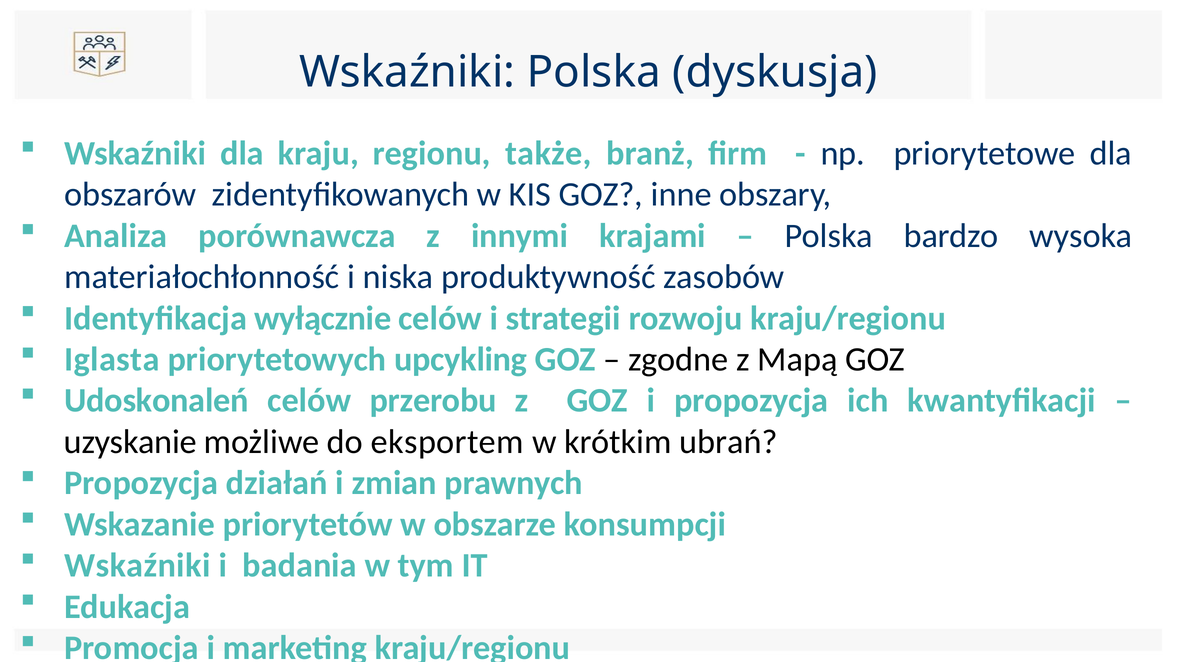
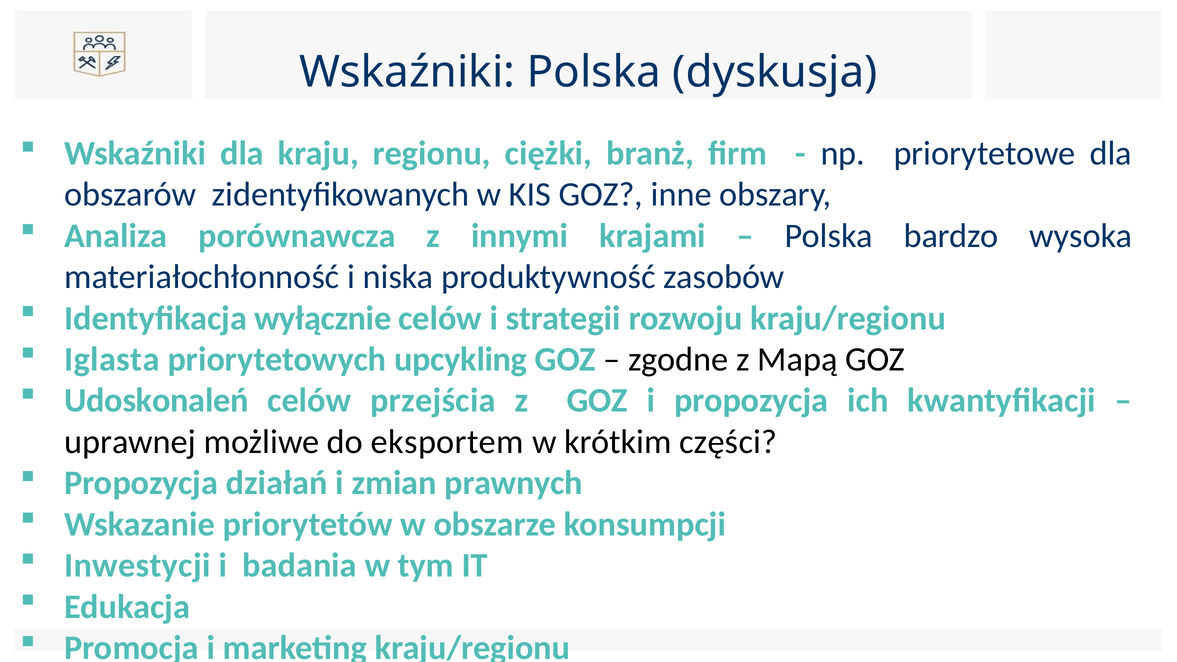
także: także -> ciężki
przerobu: przerobu -> przejścia
uzyskanie: uzyskanie -> uprawnej
ubrań: ubrań -> części
Wskaźniki at (137, 566): Wskaźniki -> Inwestycji
